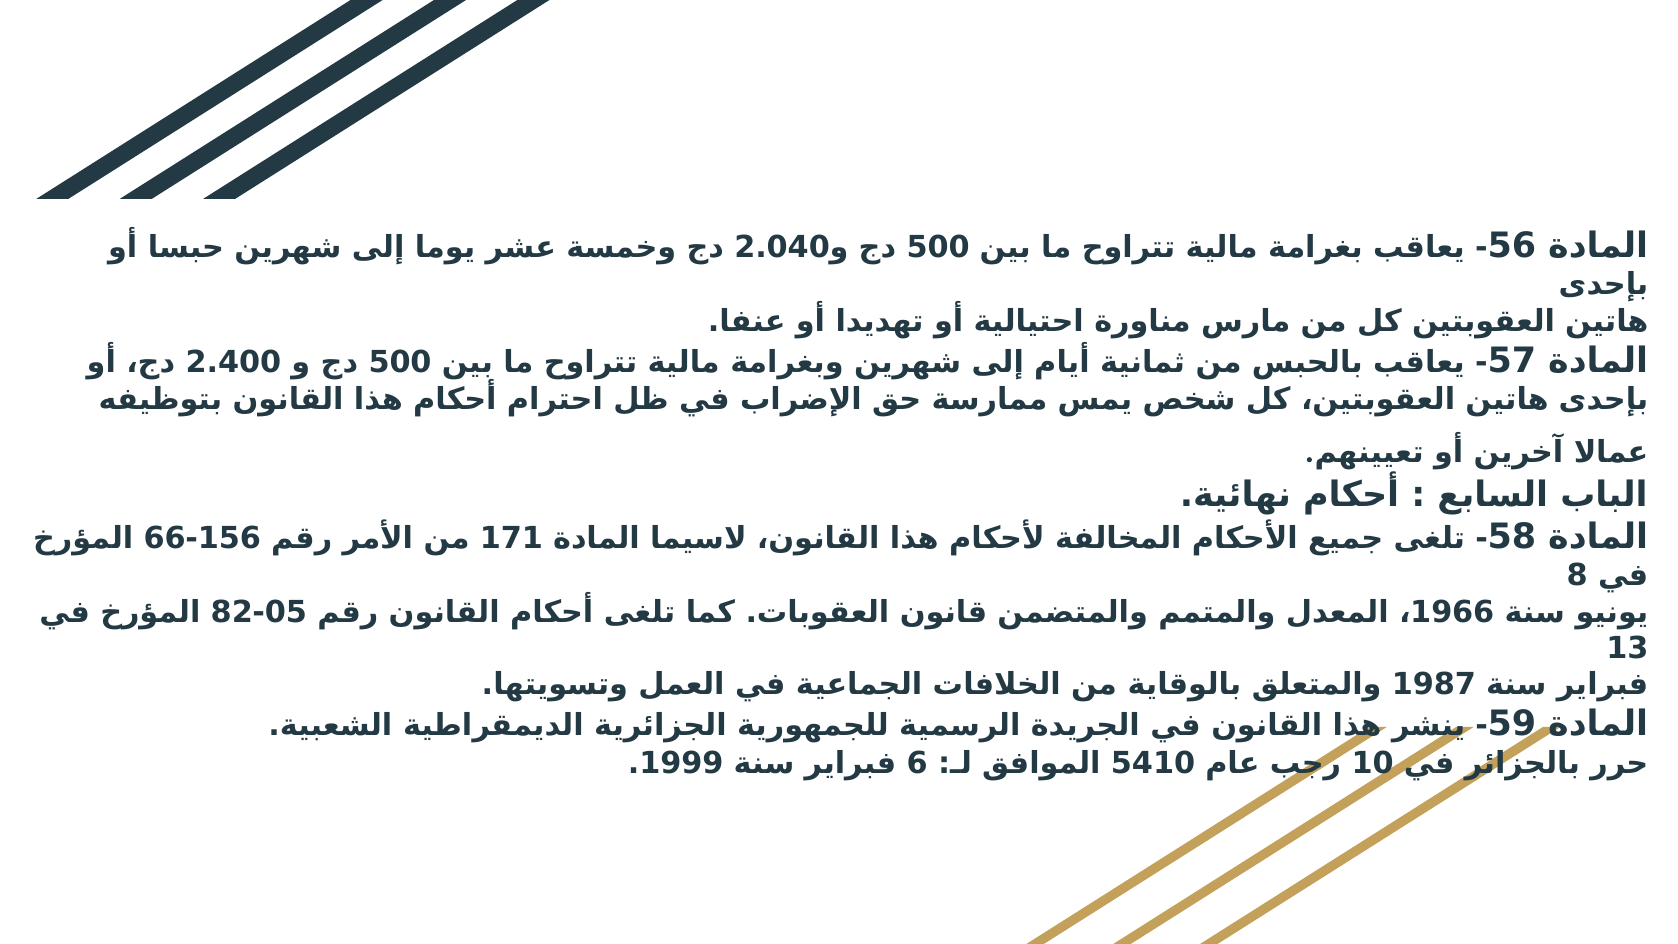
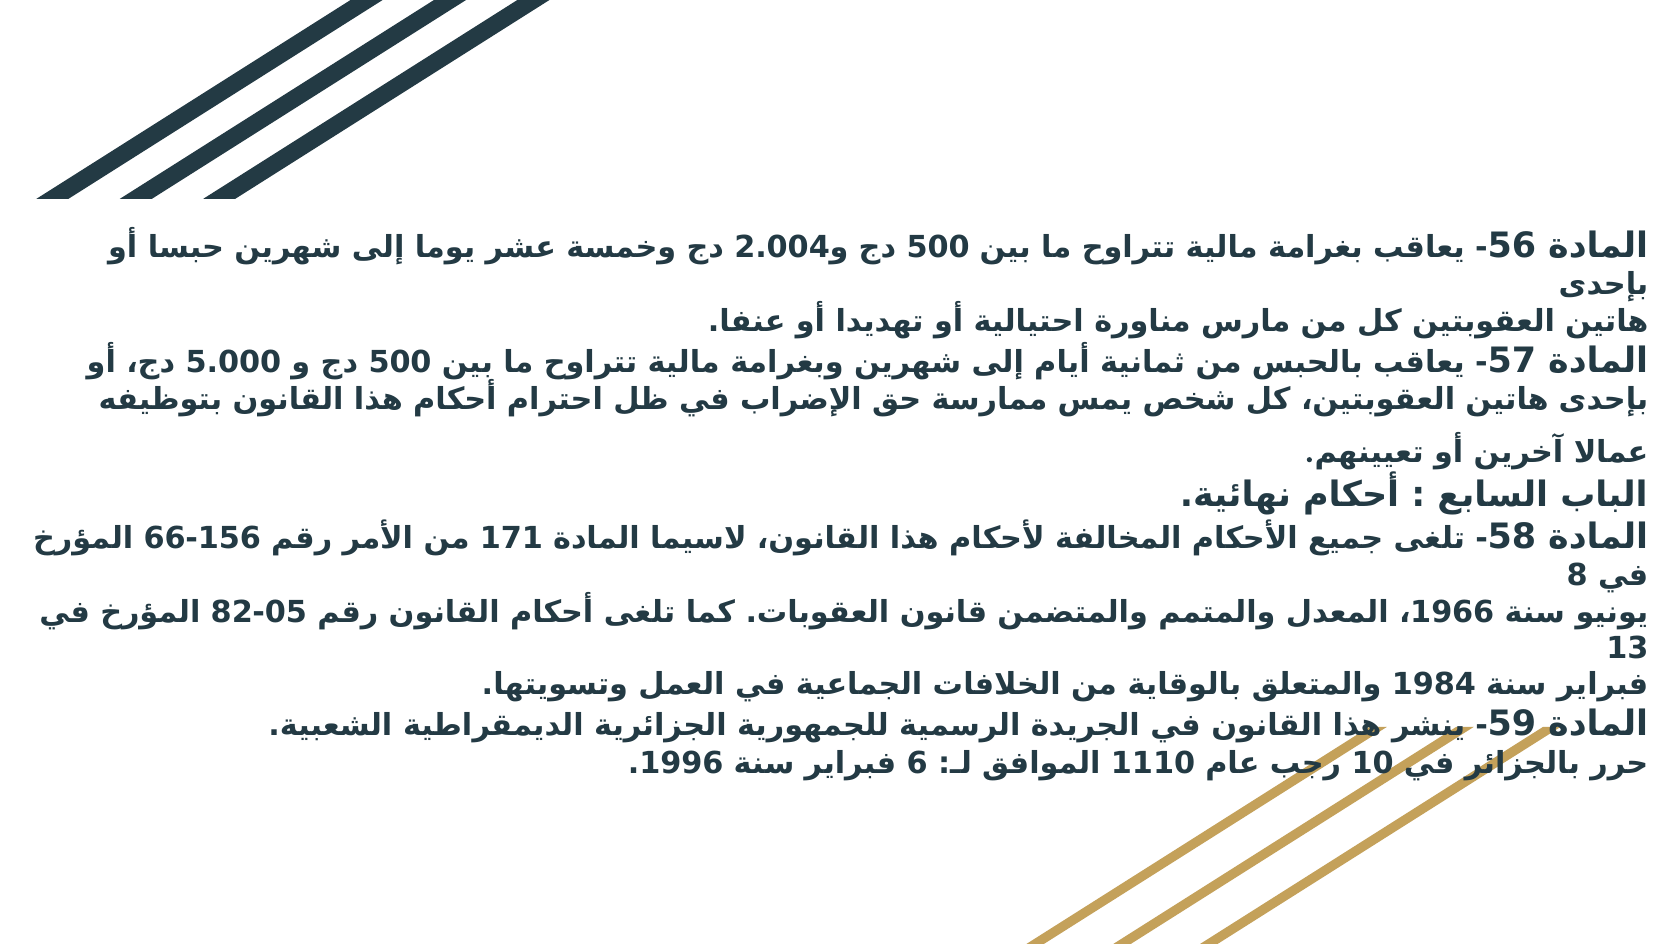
2.040: 2.040 -> 2.004
2.400: 2.400 -> 5.000
1987: 1987 -> 1984
1999: 1999 -> 1996
5410: 5410 -> 1110
